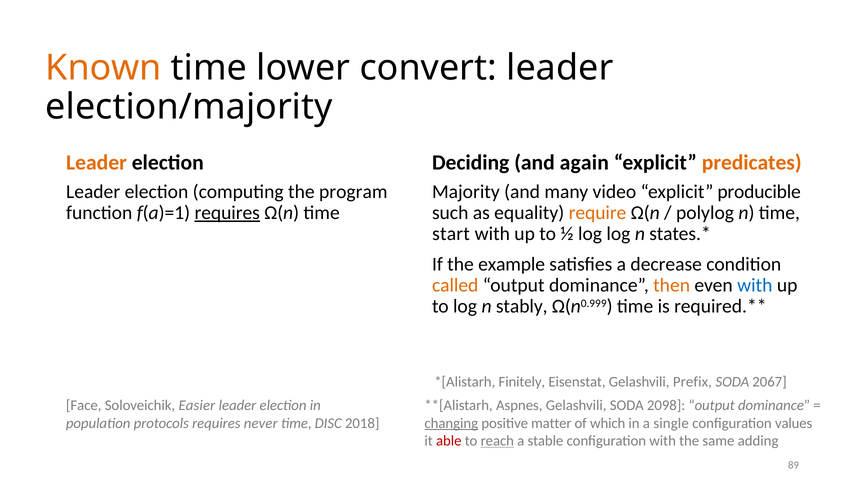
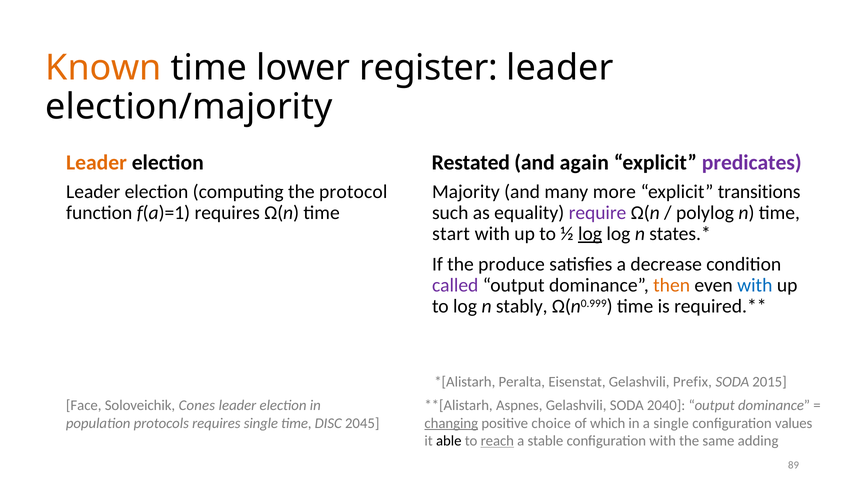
convert: convert -> register
Deciding: Deciding -> Restated
predicates colour: orange -> purple
program: program -> protocol
video: video -> more
producible: producible -> transitions
requires at (227, 213) underline: present -> none
require colour: orange -> purple
log at (590, 234) underline: none -> present
example: example -> produce
called colour: orange -> purple
Finitely: Finitely -> Peralta
2067: 2067 -> 2015
Easier: Easier -> Cones
2098: 2098 -> 2040
requires never: never -> single
2018: 2018 -> 2045
matter: matter -> choice
able colour: red -> black
